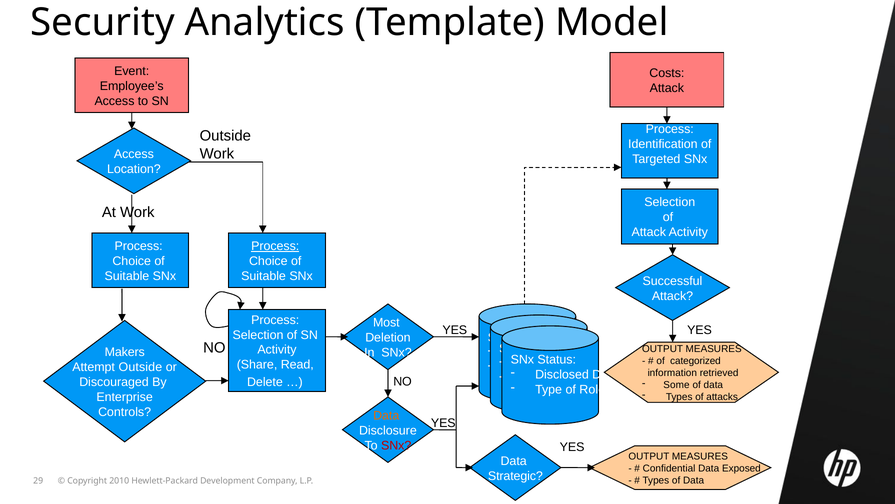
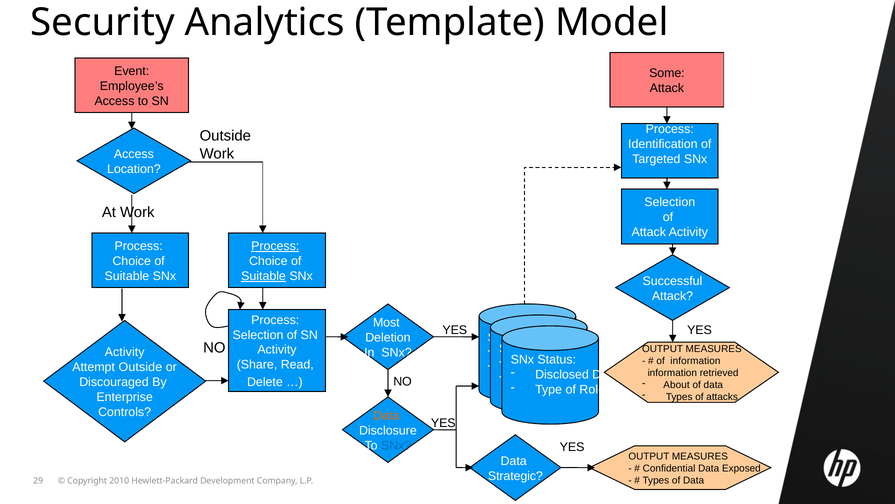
Costs: Costs -> Some
Suitable at (264, 276) underline: none -> present
Makers at (125, 352): Makers -> Activity
of categorized: categorized -> information
Some: Some -> About
SNx at (396, 445) colour: red -> blue
